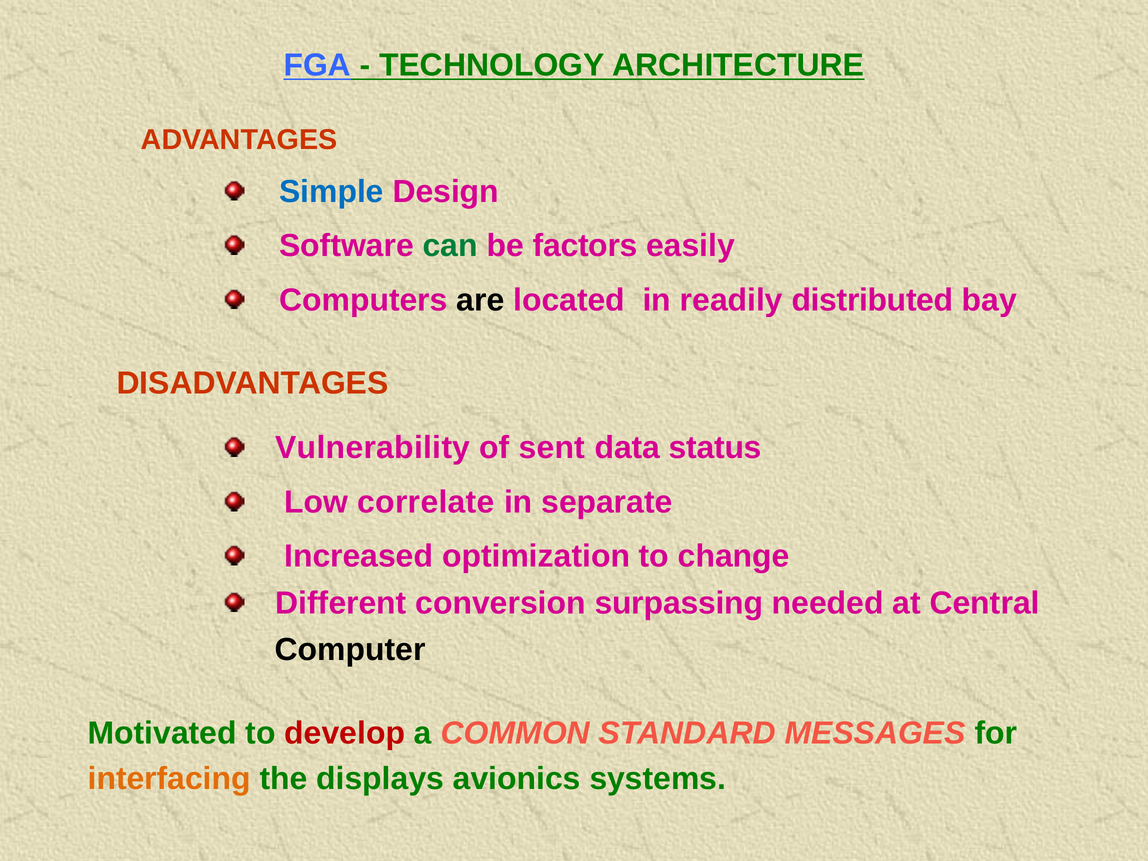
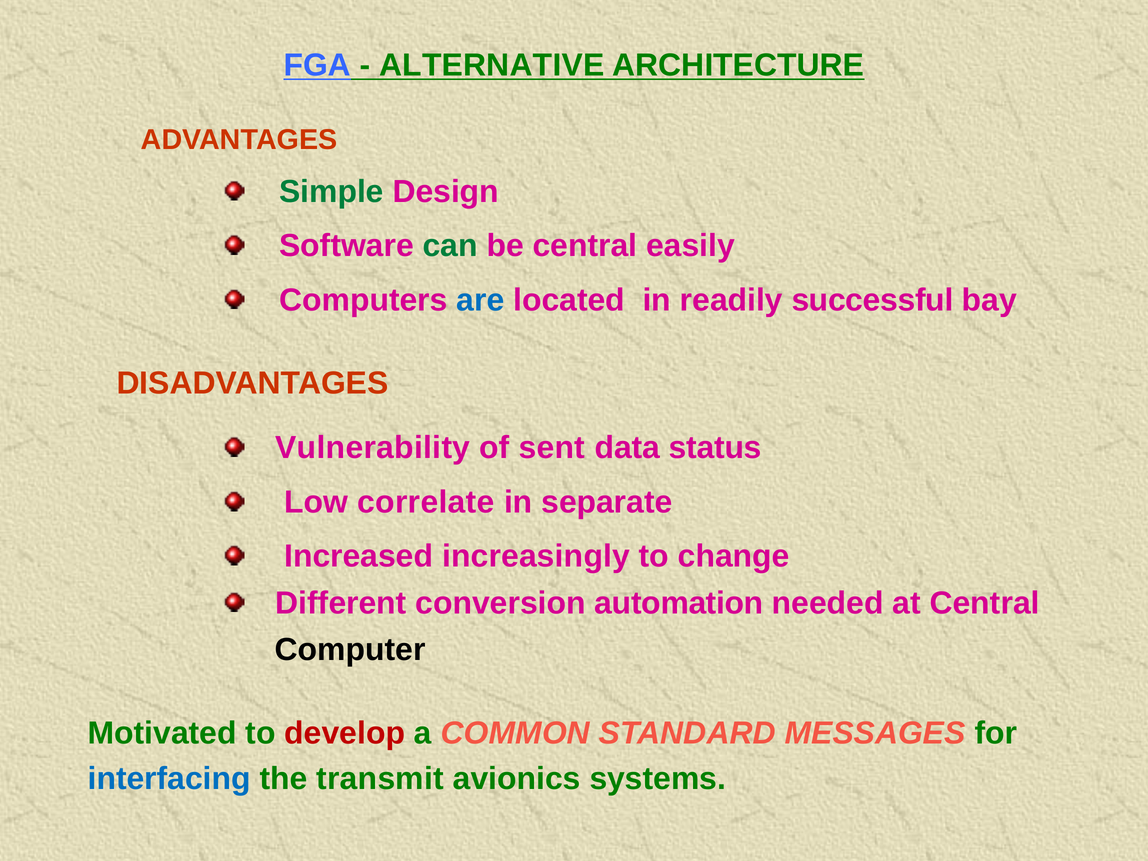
TECHNOLOGY: TECHNOLOGY -> ALTERNATIVE
Simple colour: blue -> green
be factors: factors -> central
are colour: black -> blue
distributed: distributed -> successful
optimization: optimization -> increasingly
surpassing: surpassing -> automation
interfacing colour: orange -> blue
displays: displays -> transmit
